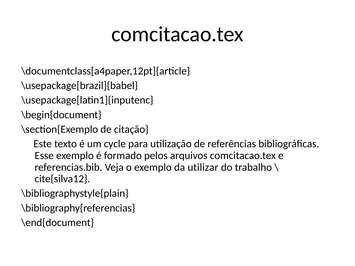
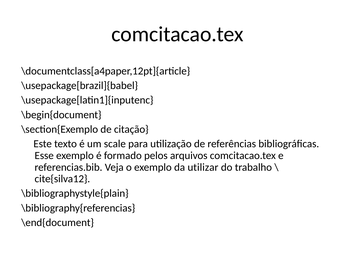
cycle: cycle -> scale
